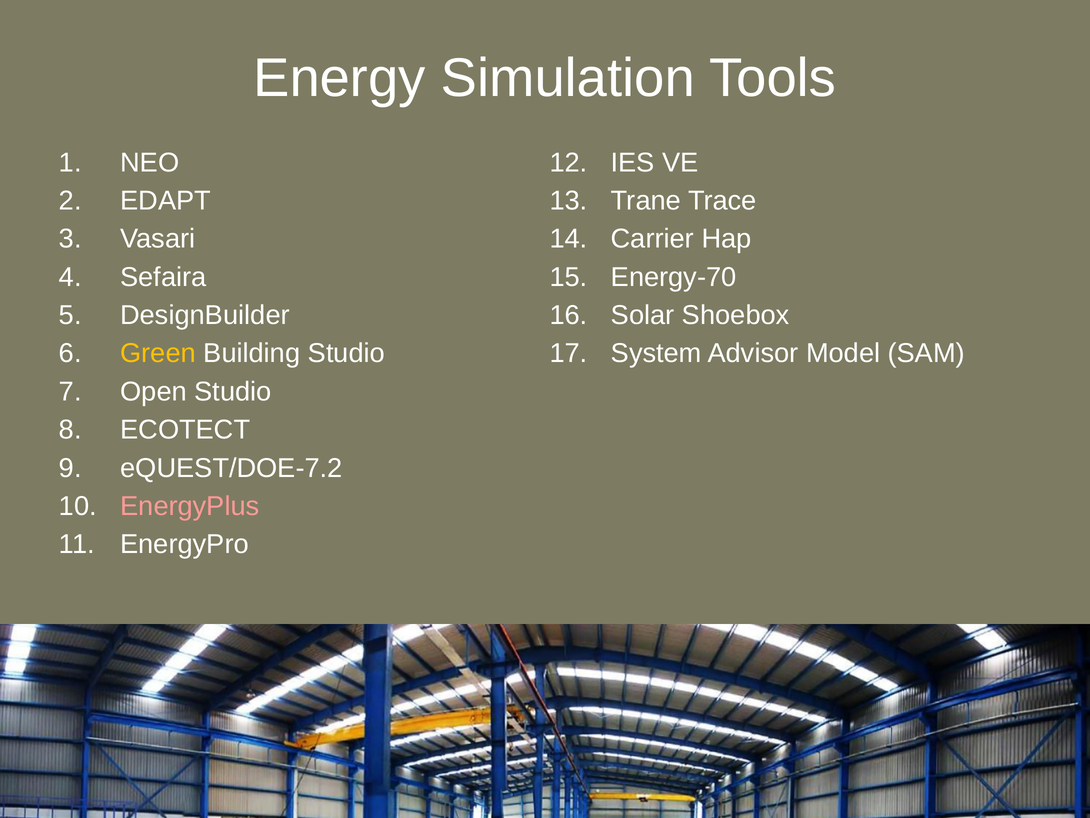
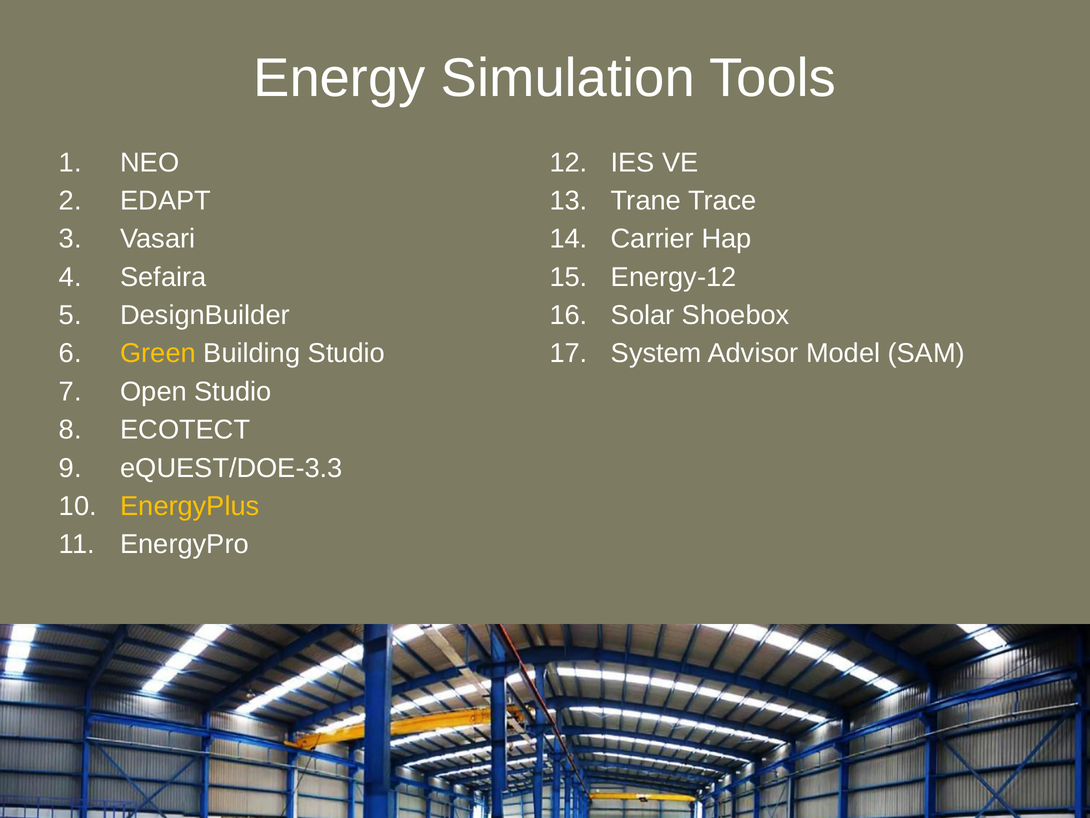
Energy-70: Energy-70 -> Energy-12
eQUEST/DOE-7.2: eQUEST/DOE-7.2 -> eQUEST/DOE-3.3
EnergyPlus colour: pink -> yellow
